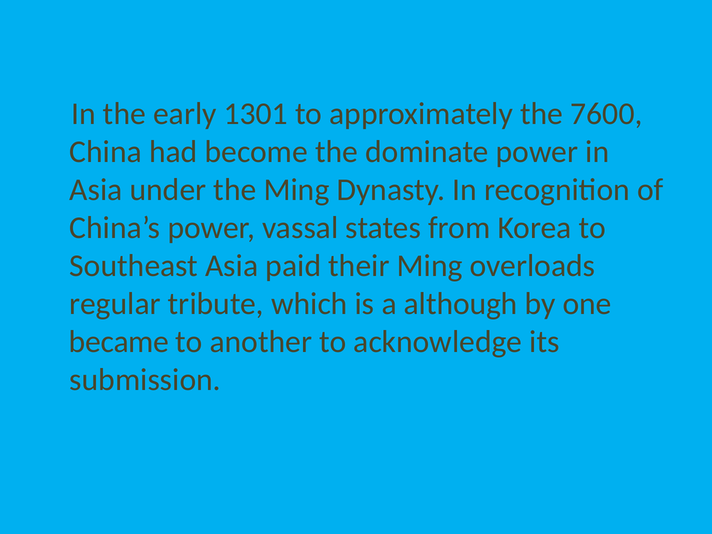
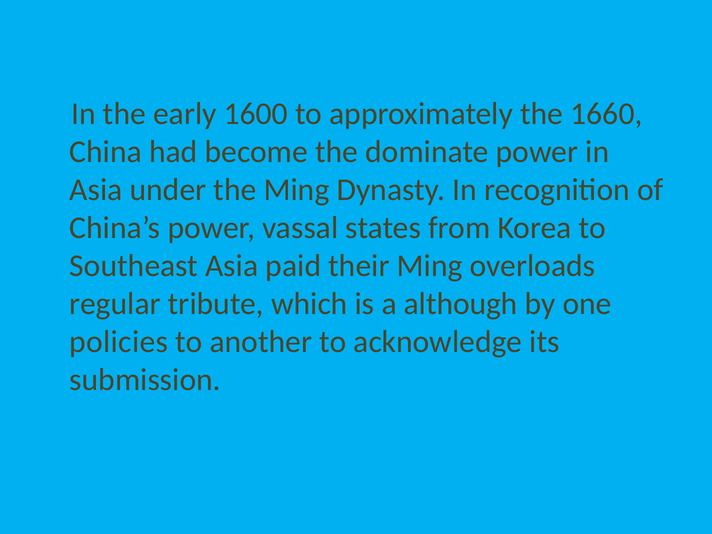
1301: 1301 -> 1600
7600: 7600 -> 1660
became: became -> policies
